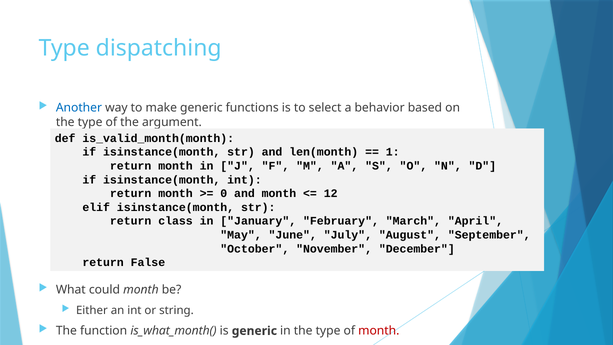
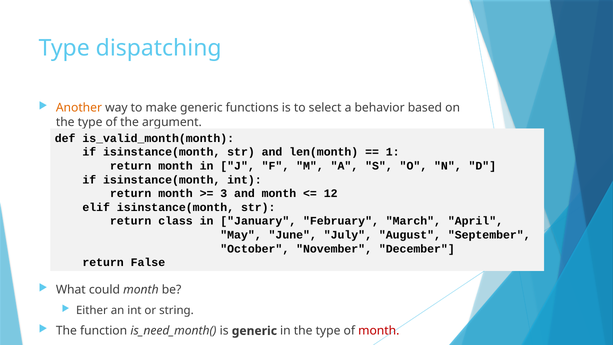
Another colour: blue -> orange
0: 0 -> 3
is_what_month(: is_what_month( -> is_need_month(
